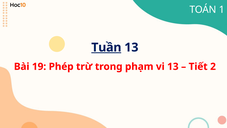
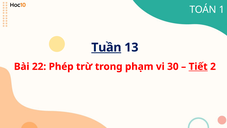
19: 19 -> 22
vi 13: 13 -> 30
Tiết underline: none -> present
